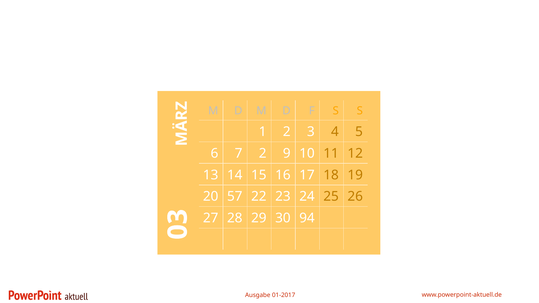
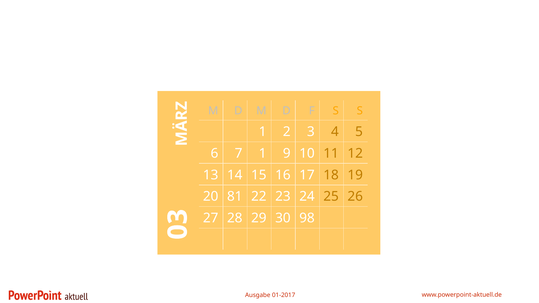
7 2: 2 -> 1
57: 57 -> 81
94: 94 -> 98
